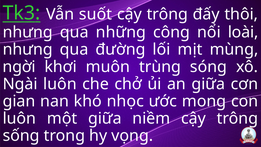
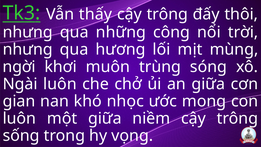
suốt: suốt -> thấy
loài: loài -> trời
đường: đường -> hương
